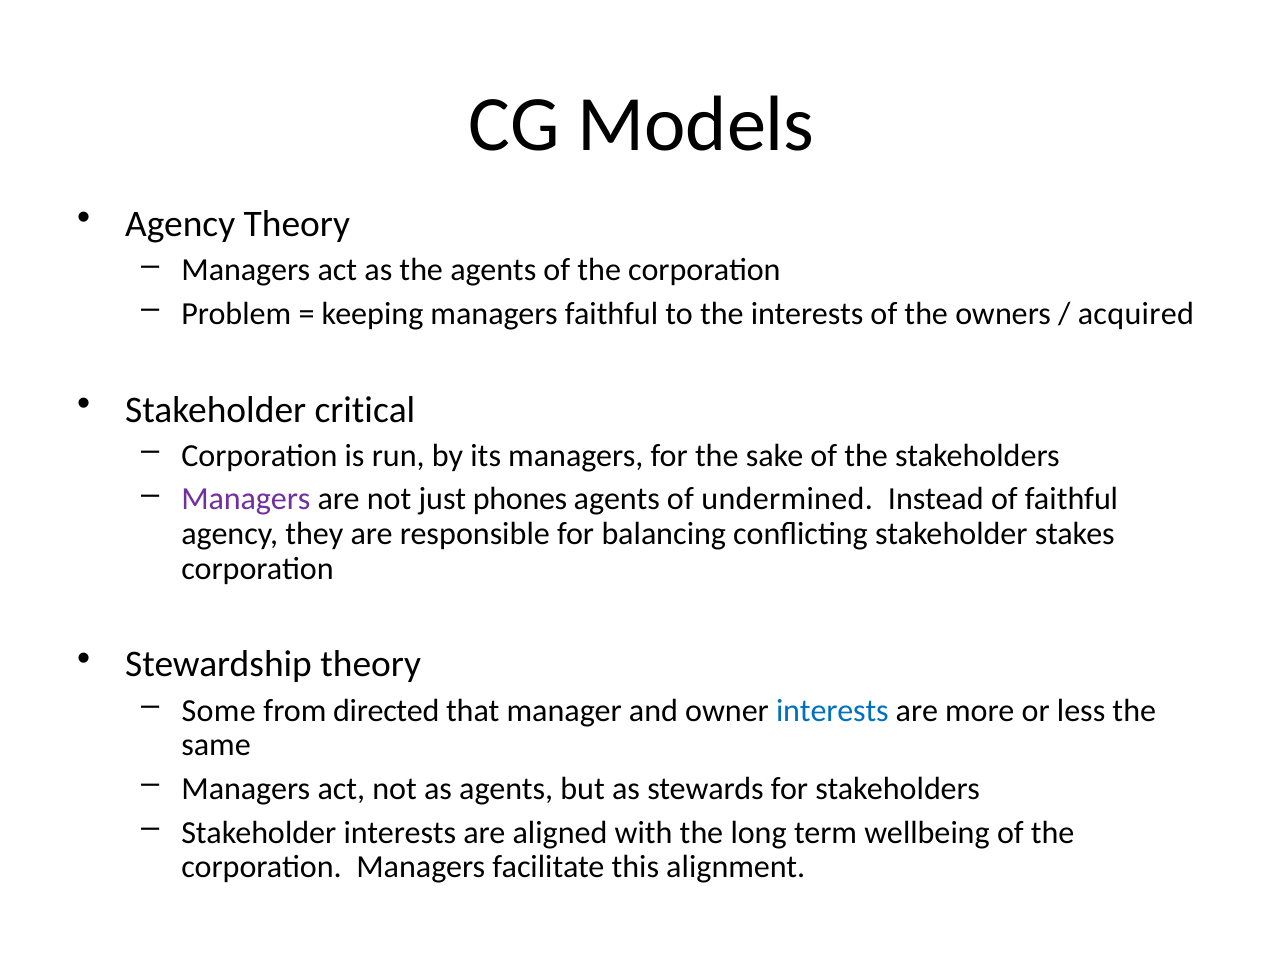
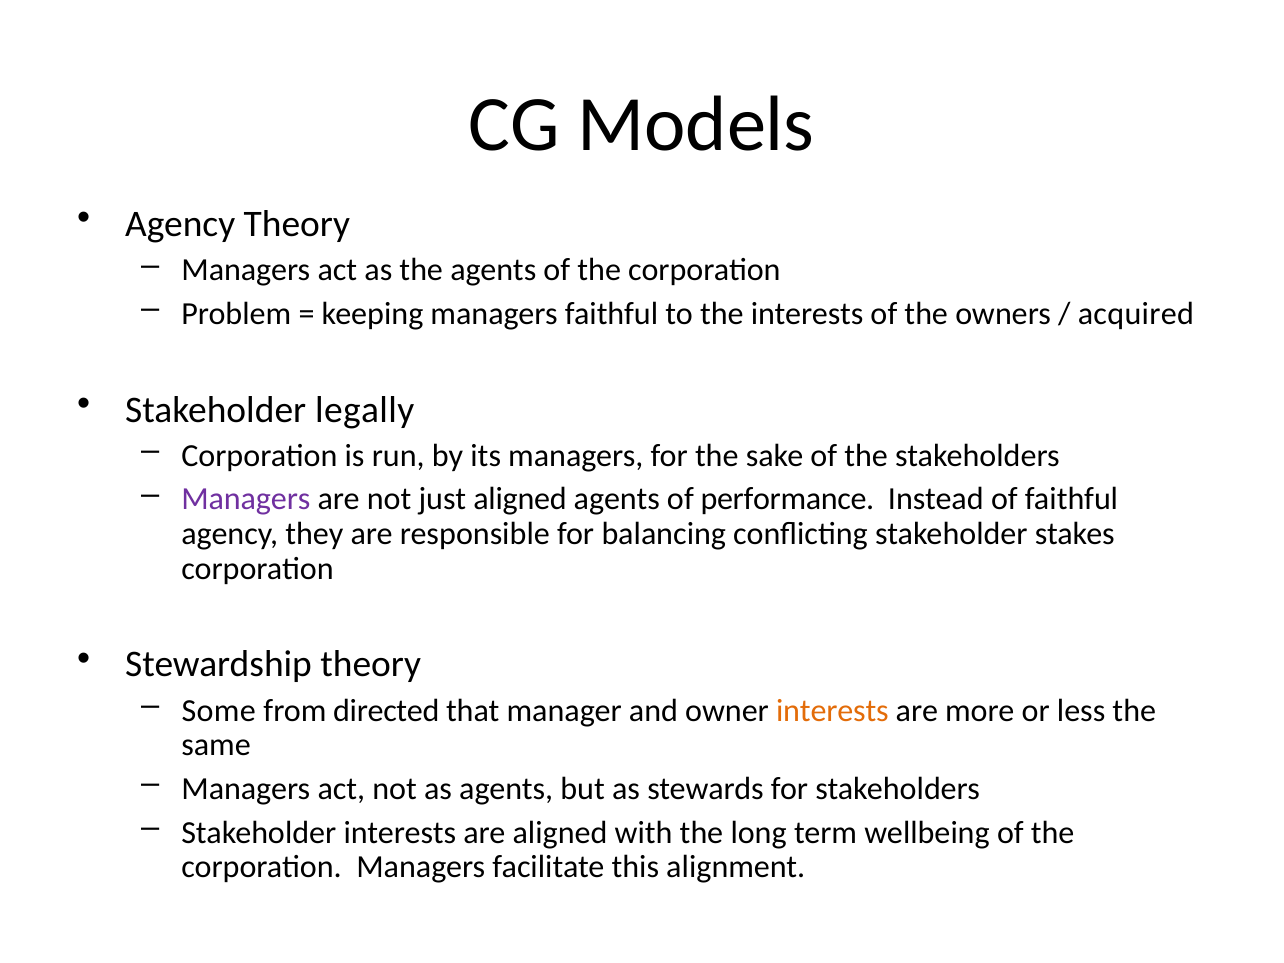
critical: critical -> legally
just phones: phones -> aligned
undermined: undermined -> performance
interests at (832, 710) colour: blue -> orange
